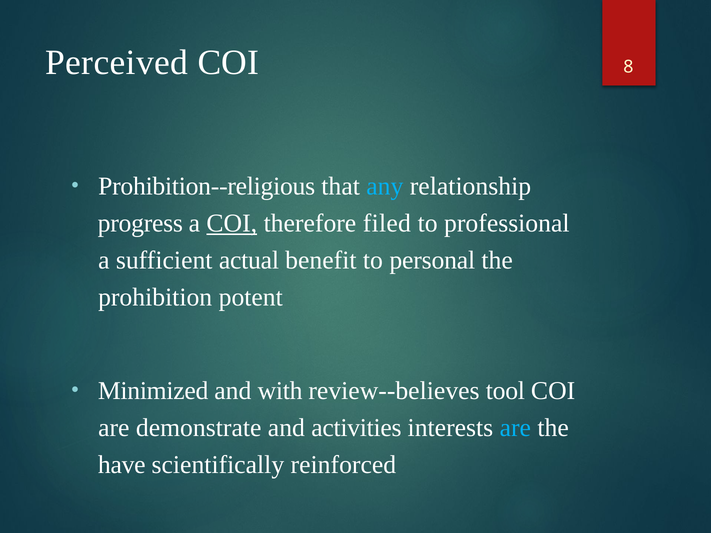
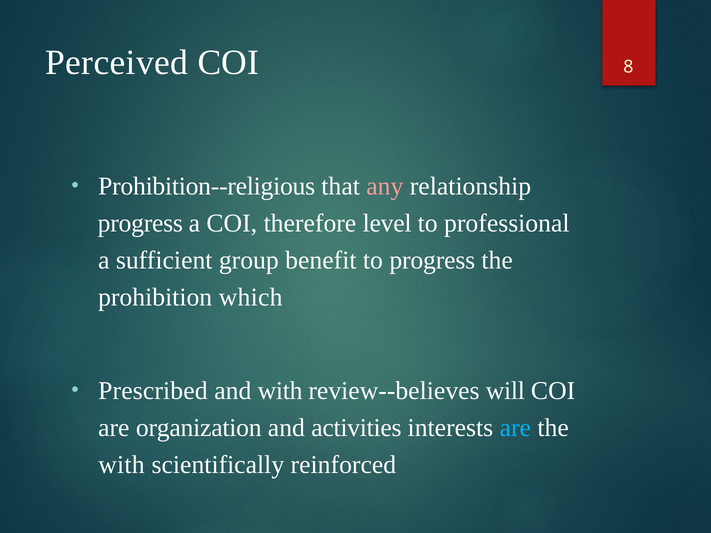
any colour: light blue -> pink
COI at (232, 223) underline: present -> none
filed: filed -> level
actual: actual -> group
to personal: personal -> progress
potent: potent -> which
Minimized: Minimized -> Prescribed
tool: tool -> will
demonstrate: demonstrate -> organization
have at (122, 465): have -> with
